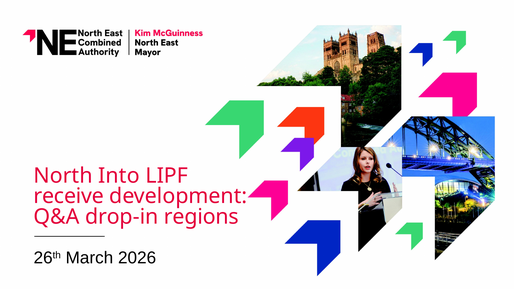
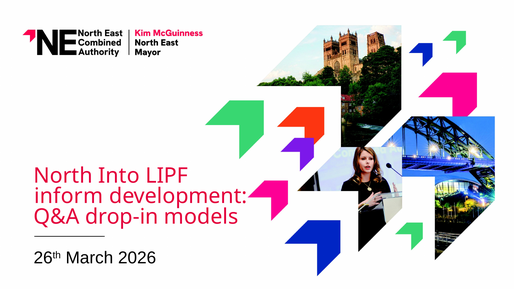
receive: receive -> inform
regions: regions -> models
